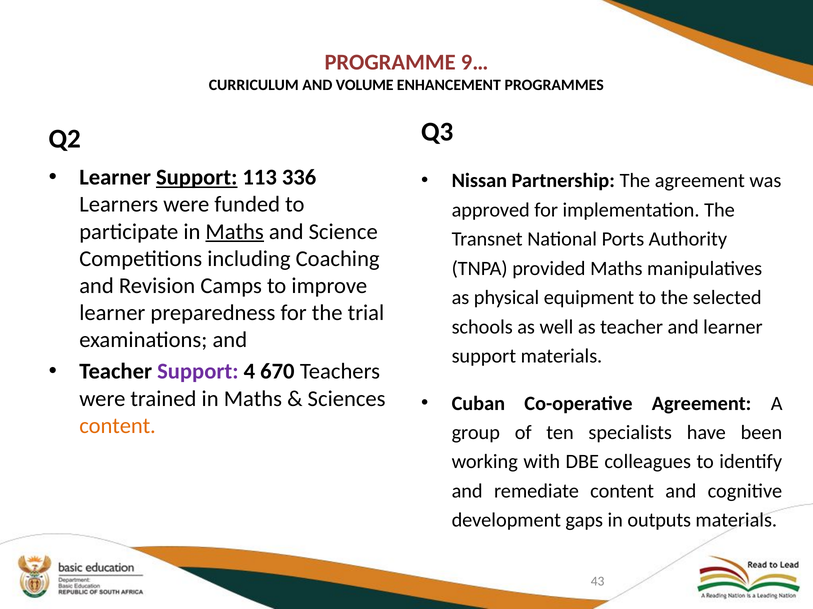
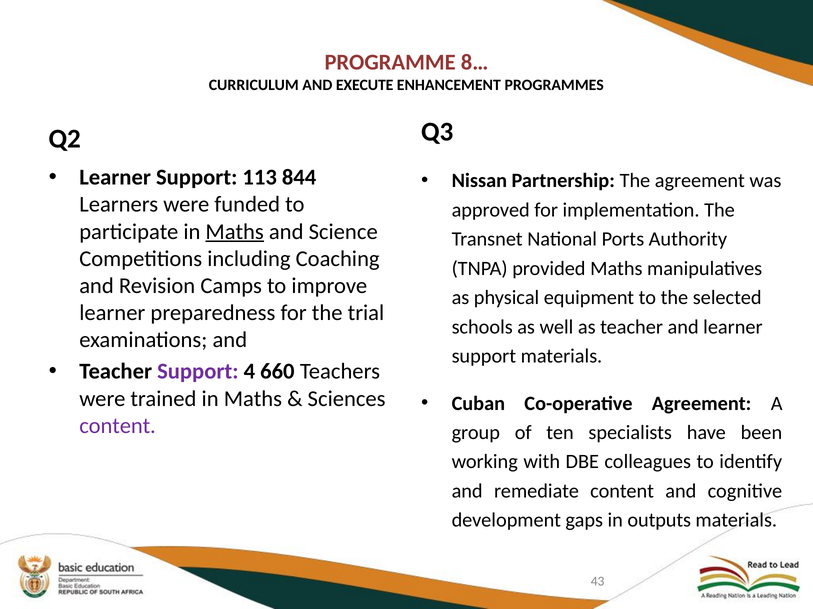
9…: 9… -> 8…
VOLUME: VOLUME -> EXECUTE
Support at (197, 178) underline: present -> none
336: 336 -> 844
670: 670 -> 660
content at (118, 426) colour: orange -> purple
